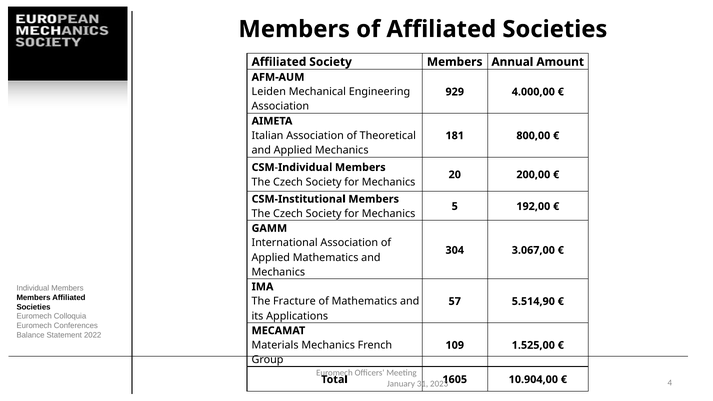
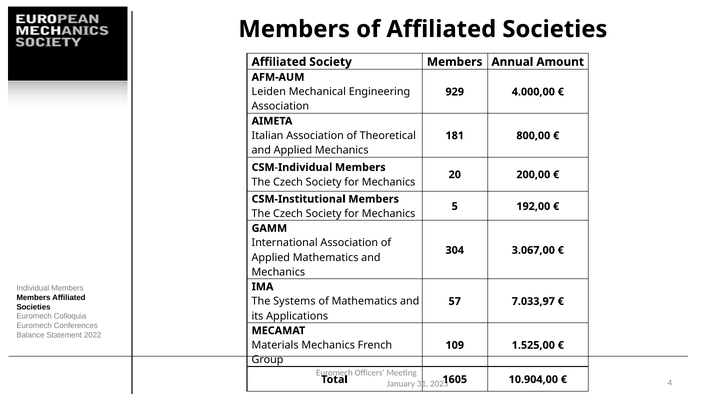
Fracture: Fracture -> Systems
5.514,90: 5.514,90 -> 7.033,97
